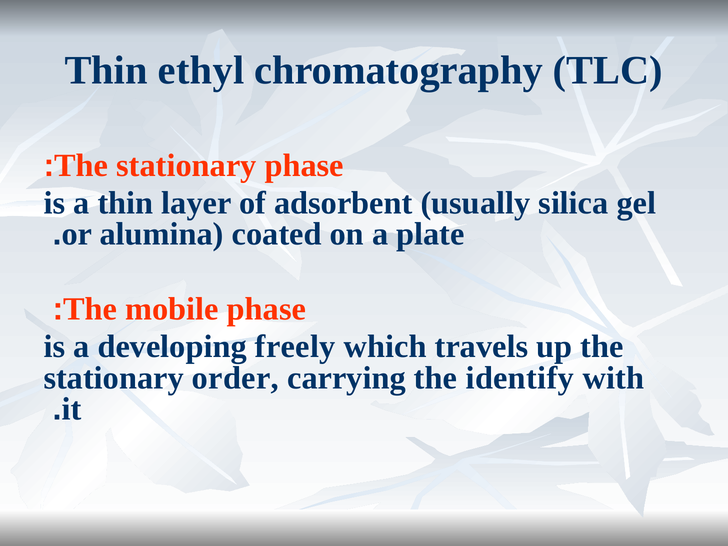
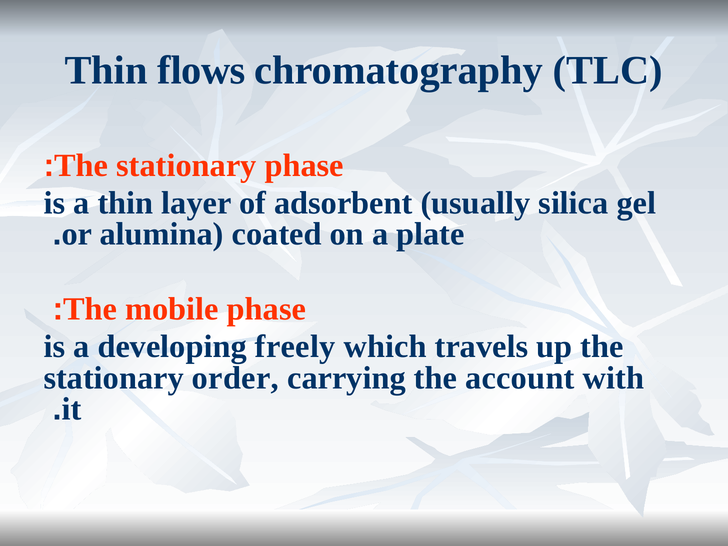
ethyl: ethyl -> flows
identify: identify -> account
